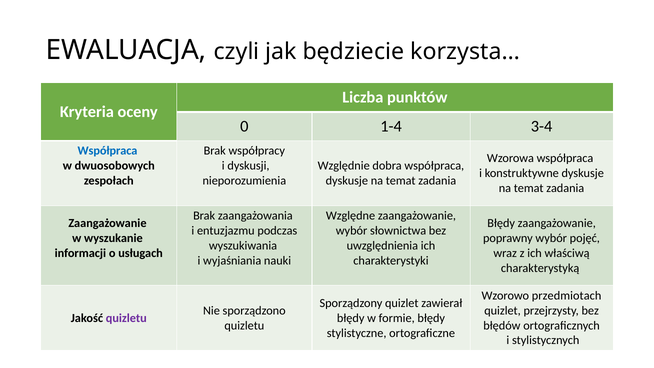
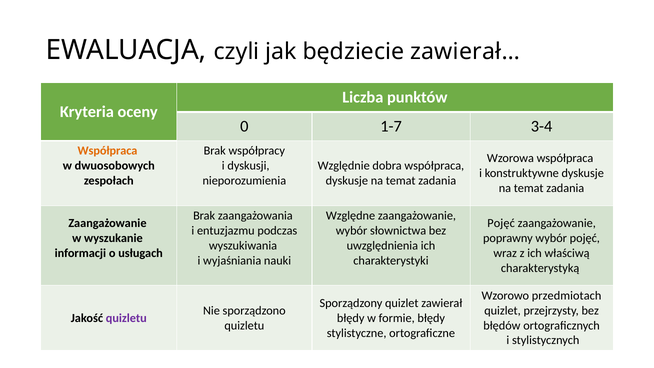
korzysta…: korzysta… -> zawierał…
1-4: 1-4 -> 1-7
Współpraca at (107, 151) colour: blue -> orange
Błędy at (501, 223): Błędy -> Pojęć
